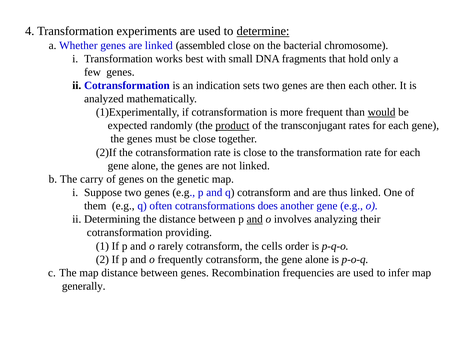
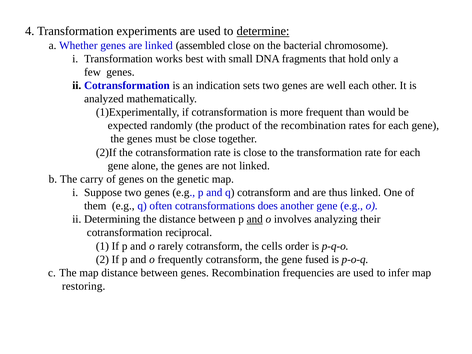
then: then -> well
would underline: present -> none
product underline: present -> none
the transconjugant: transconjugant -> recombination
providing: providing -> reciprocal
the gene alone: alone -> fused
generally: generally -> restoring
